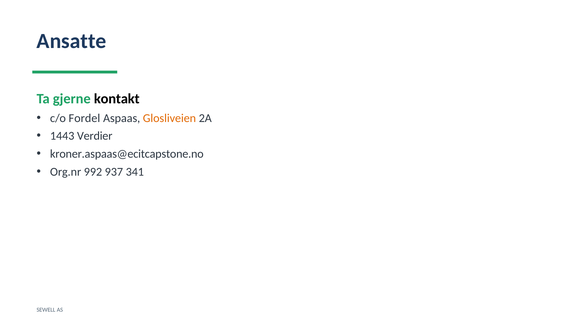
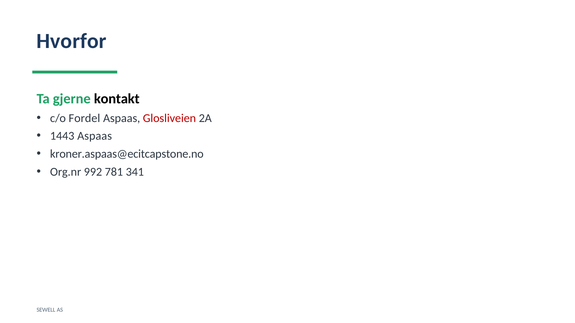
Ansatte: Ansatte -> Hvorfor
Glosliveien colour: orange -> red
1443 Verdier: Verdier -> Aspaas
937: 937 -> 781
